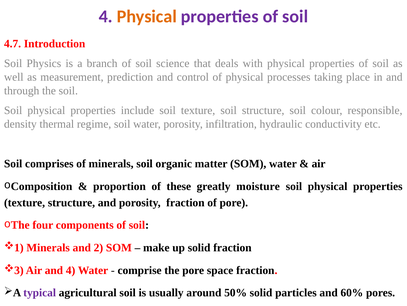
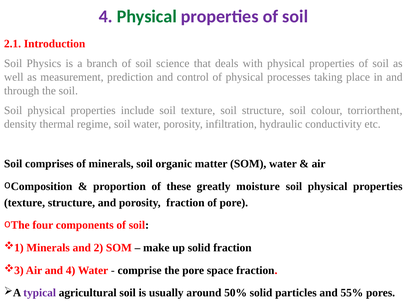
Physical at (147, 17) colour: orange -> green
4.7: 4.7 -> 2.1
responsible: responsible -> torriorthent
60%: 60% -> 55%
